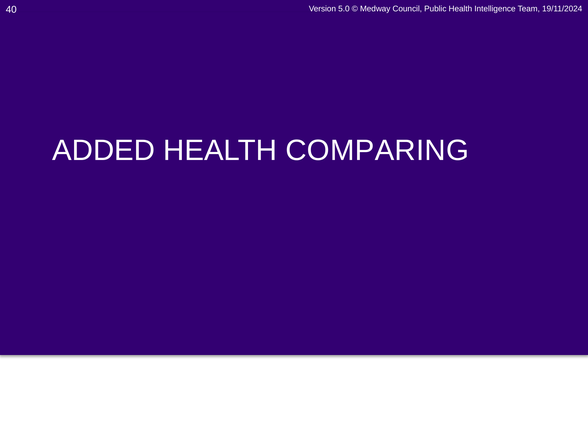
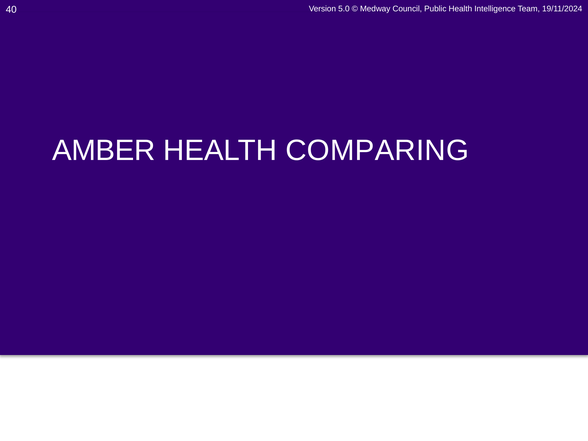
ADDED: ADDED -> AMBER
